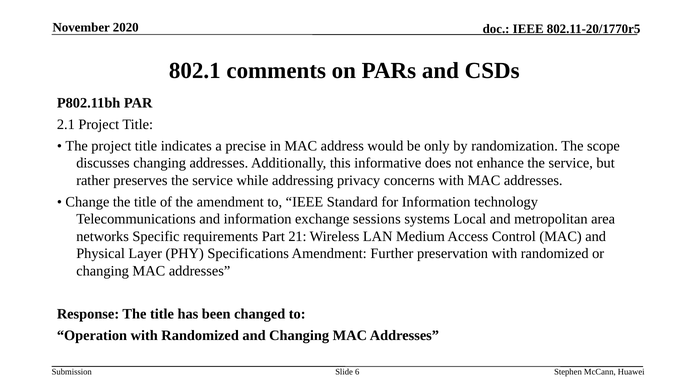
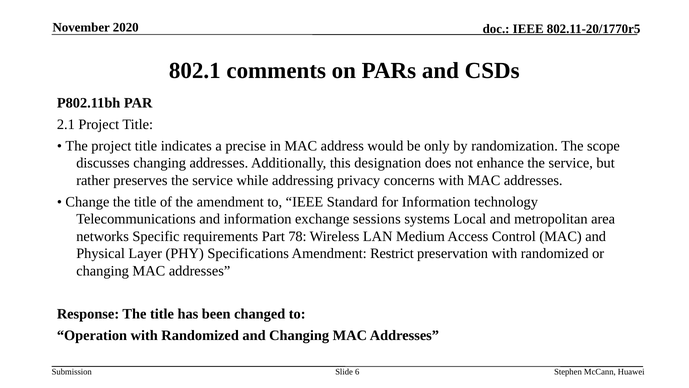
informative: informative -> designation
21: 21 -> 78
Further: Further -> Restrict
